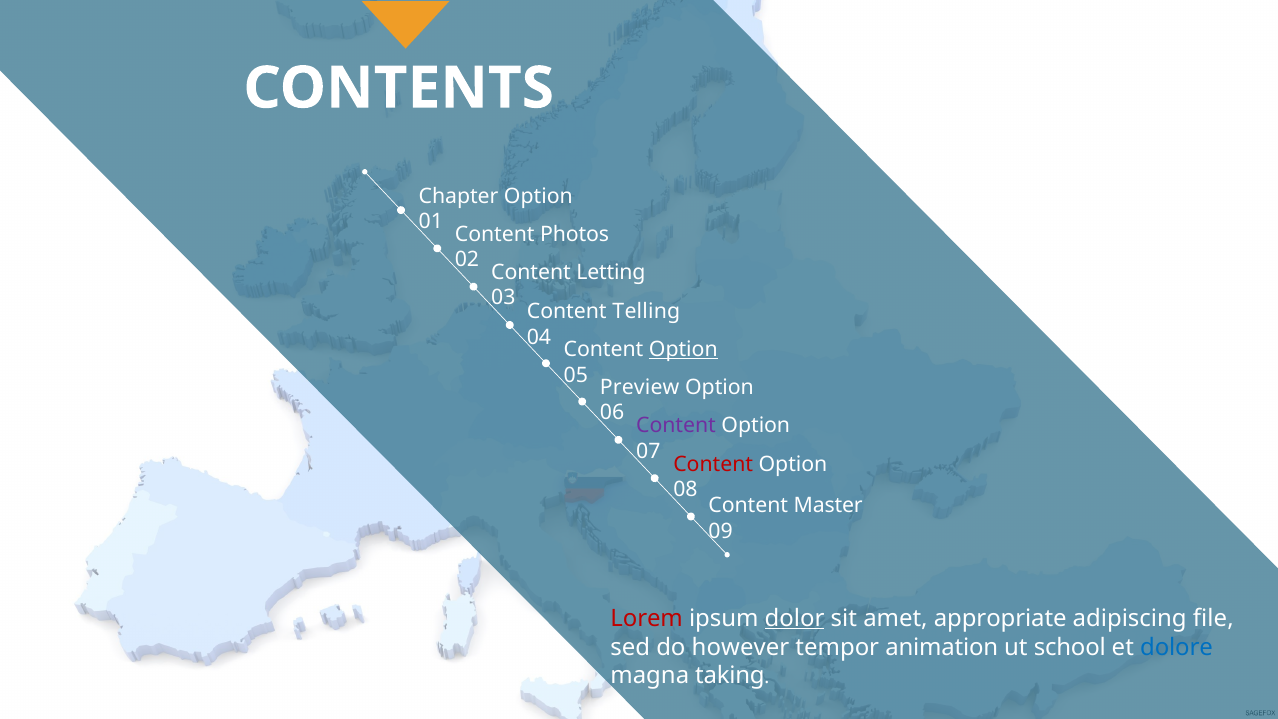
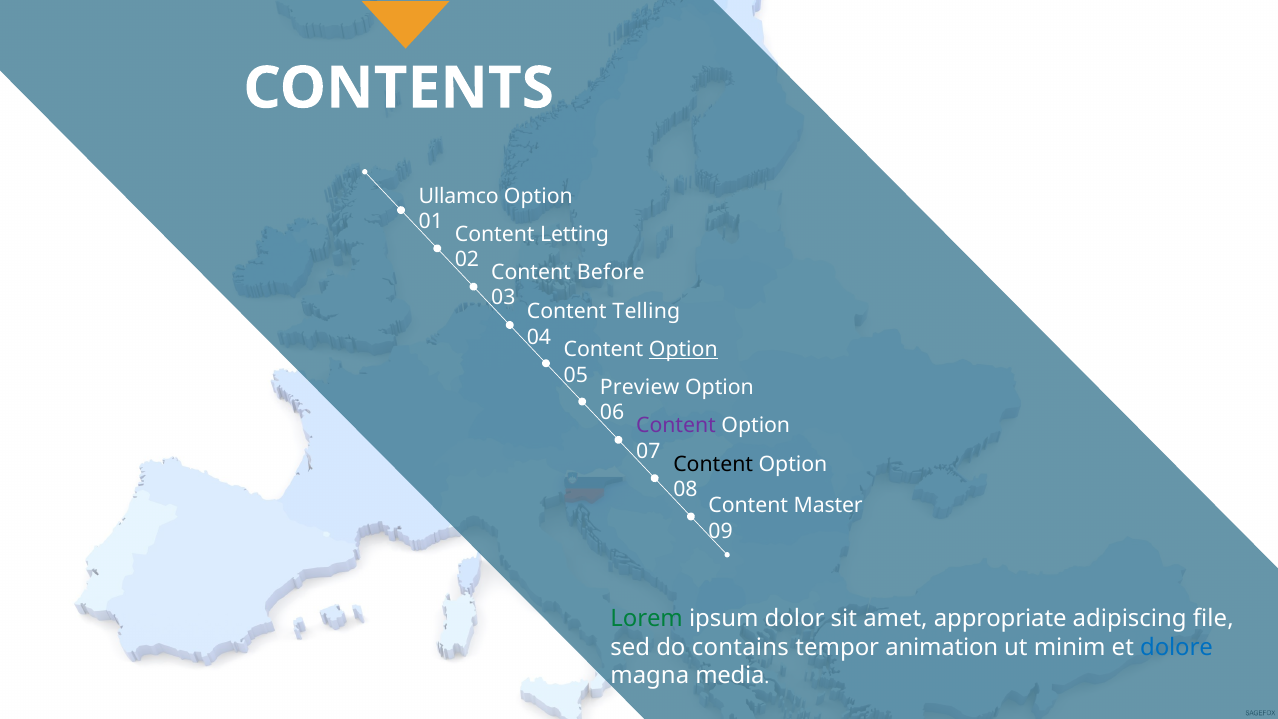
Chapter: Chapter -> Ullamco
Photos: Photos -> Letting
Letting: Letting -> Before
Content at (713, 464) colour: red -> black
Lorem colour: red -> green
dolor underline: present -> none
however: however -> contains
school: school -> minim
taking: taking -> media
